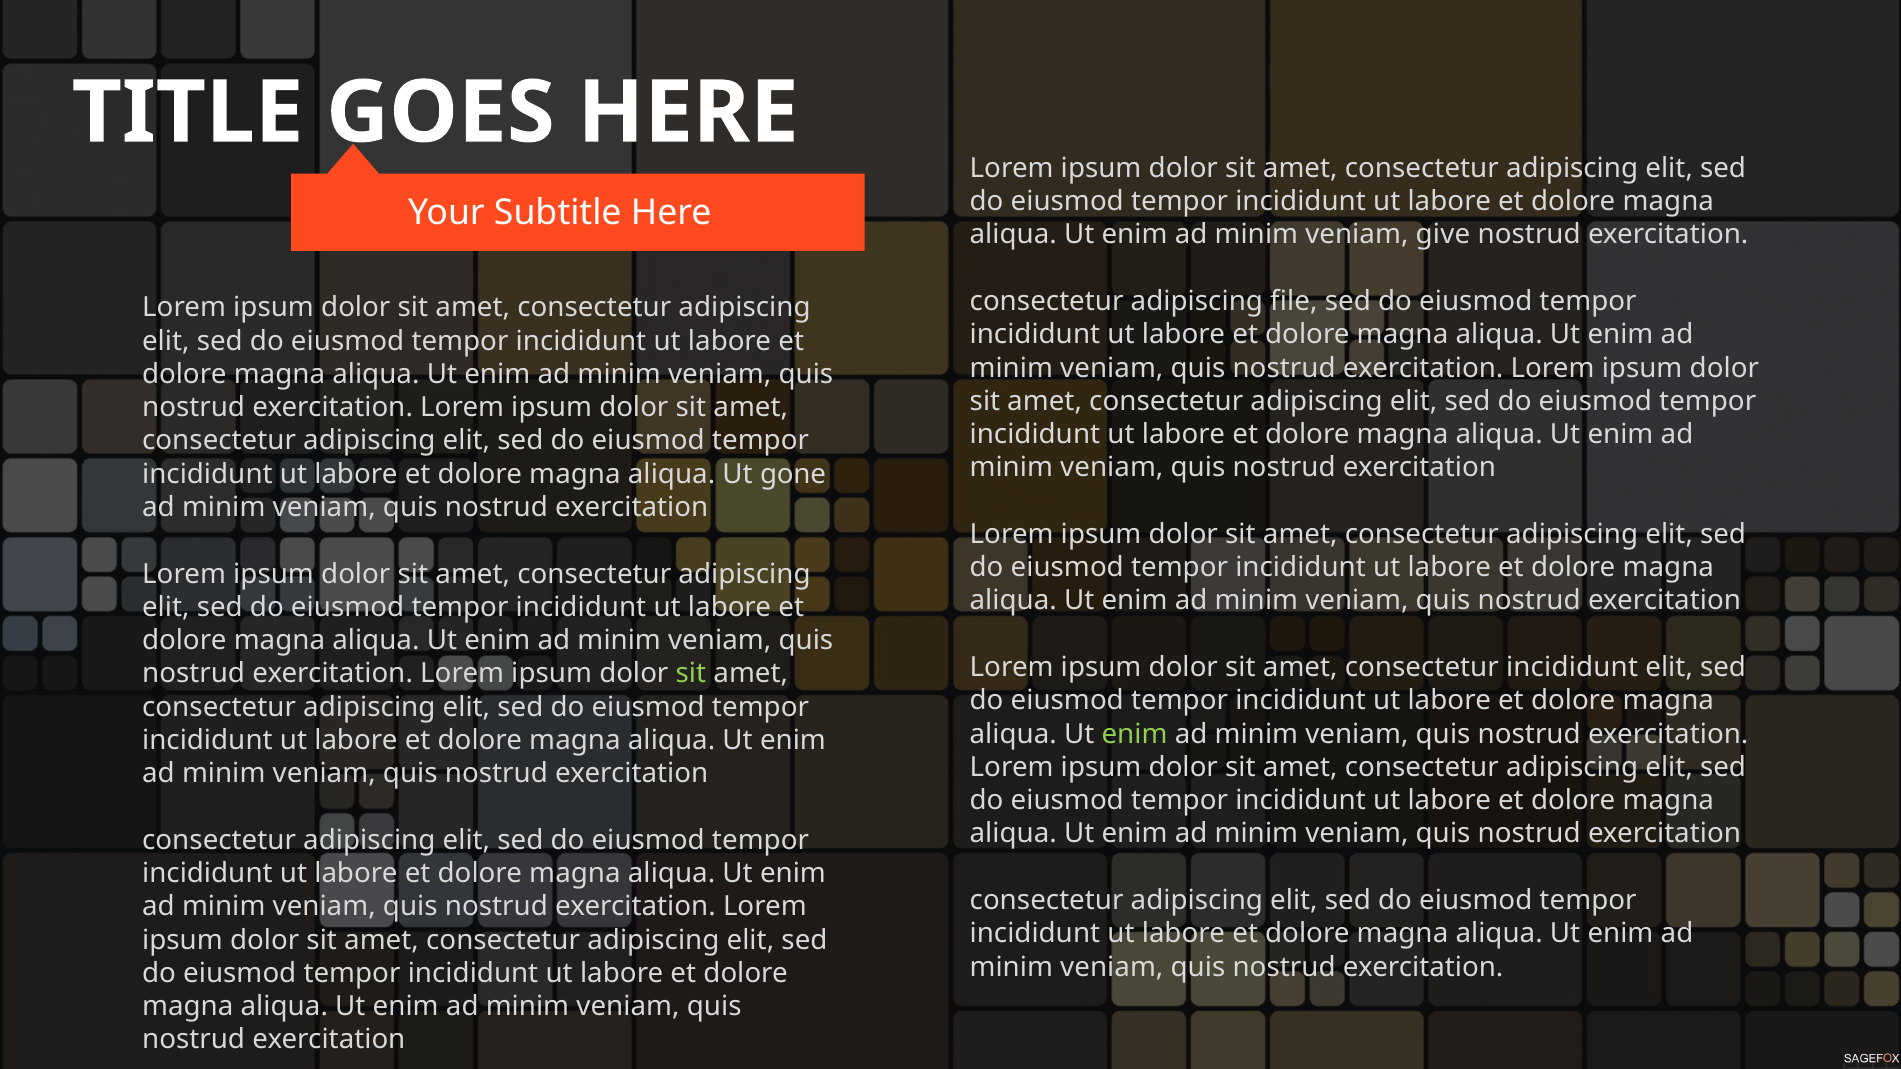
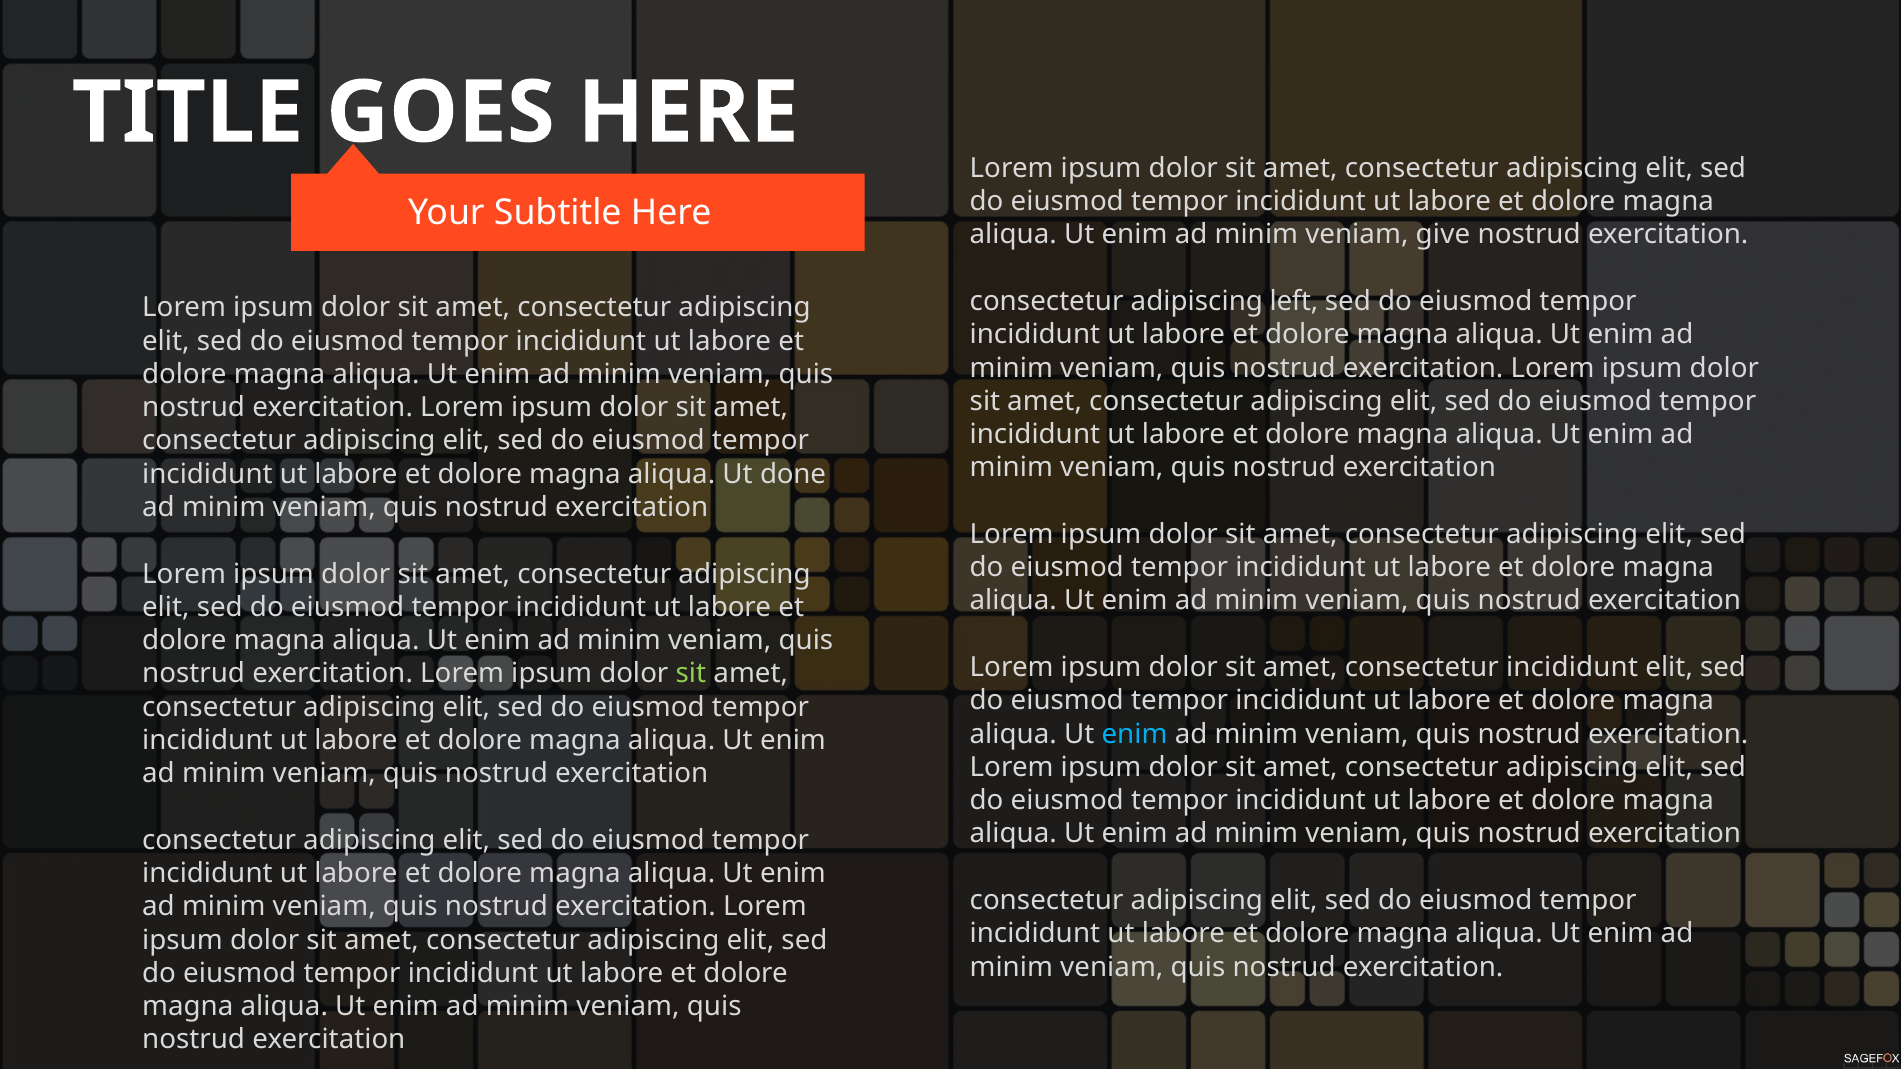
file: file -> left
gone: gone -> done
enim at (1135, 734) colour: light green -> light blue
